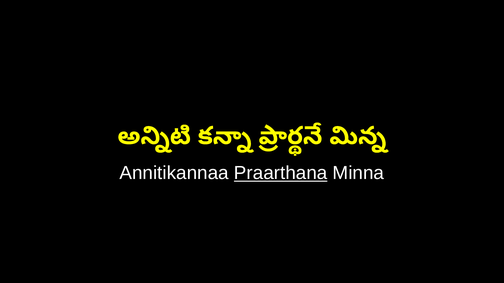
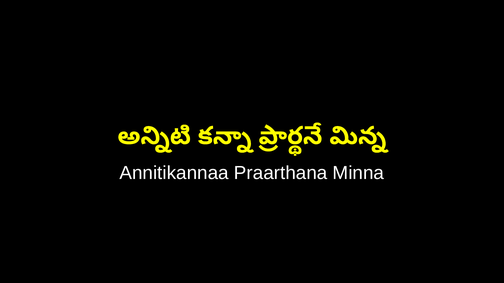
Praarthana underline: present -> none
